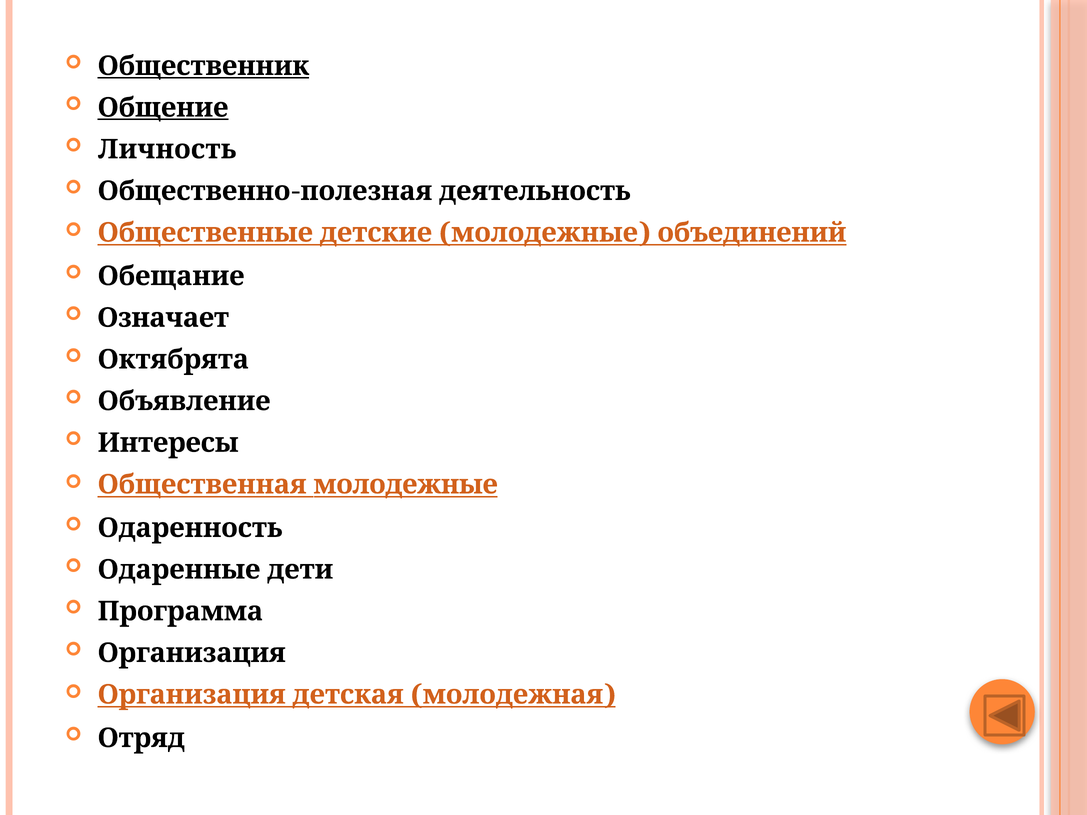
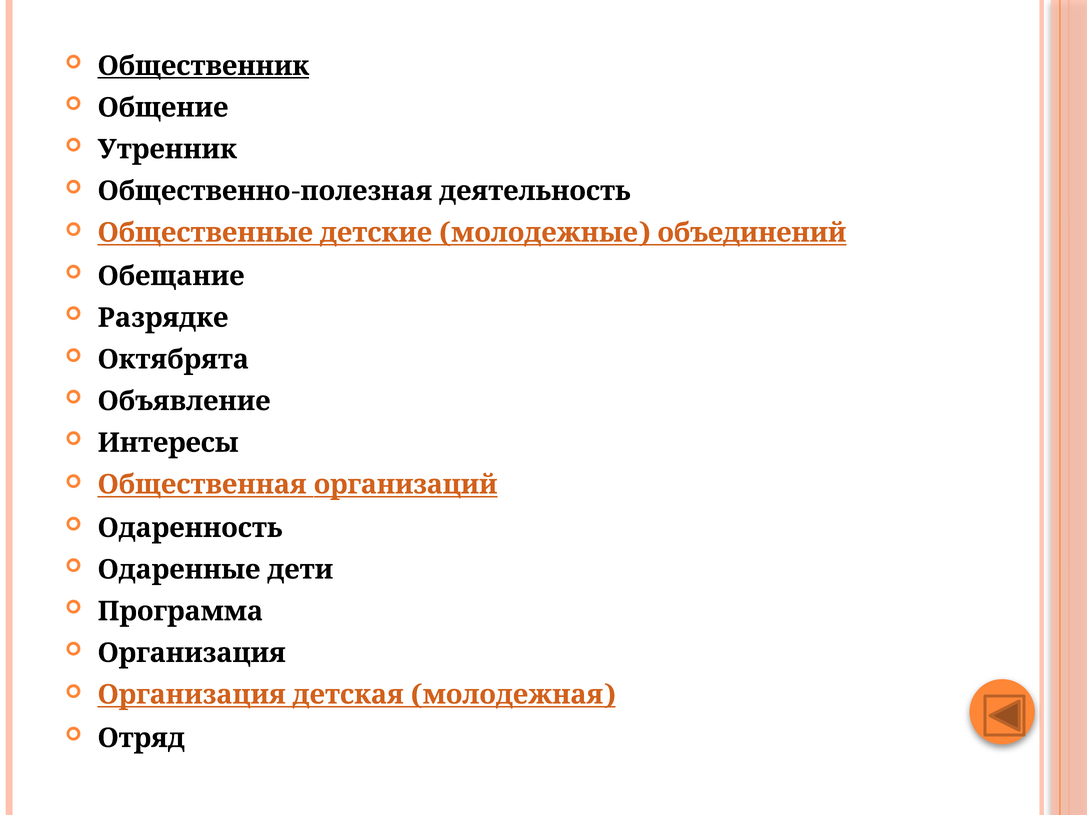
Общение underline: present -> none
Личность: Личность -> Утренник
Означает: Означает -> Разрядке
Общественная молодежные: молодежные -> организаций
